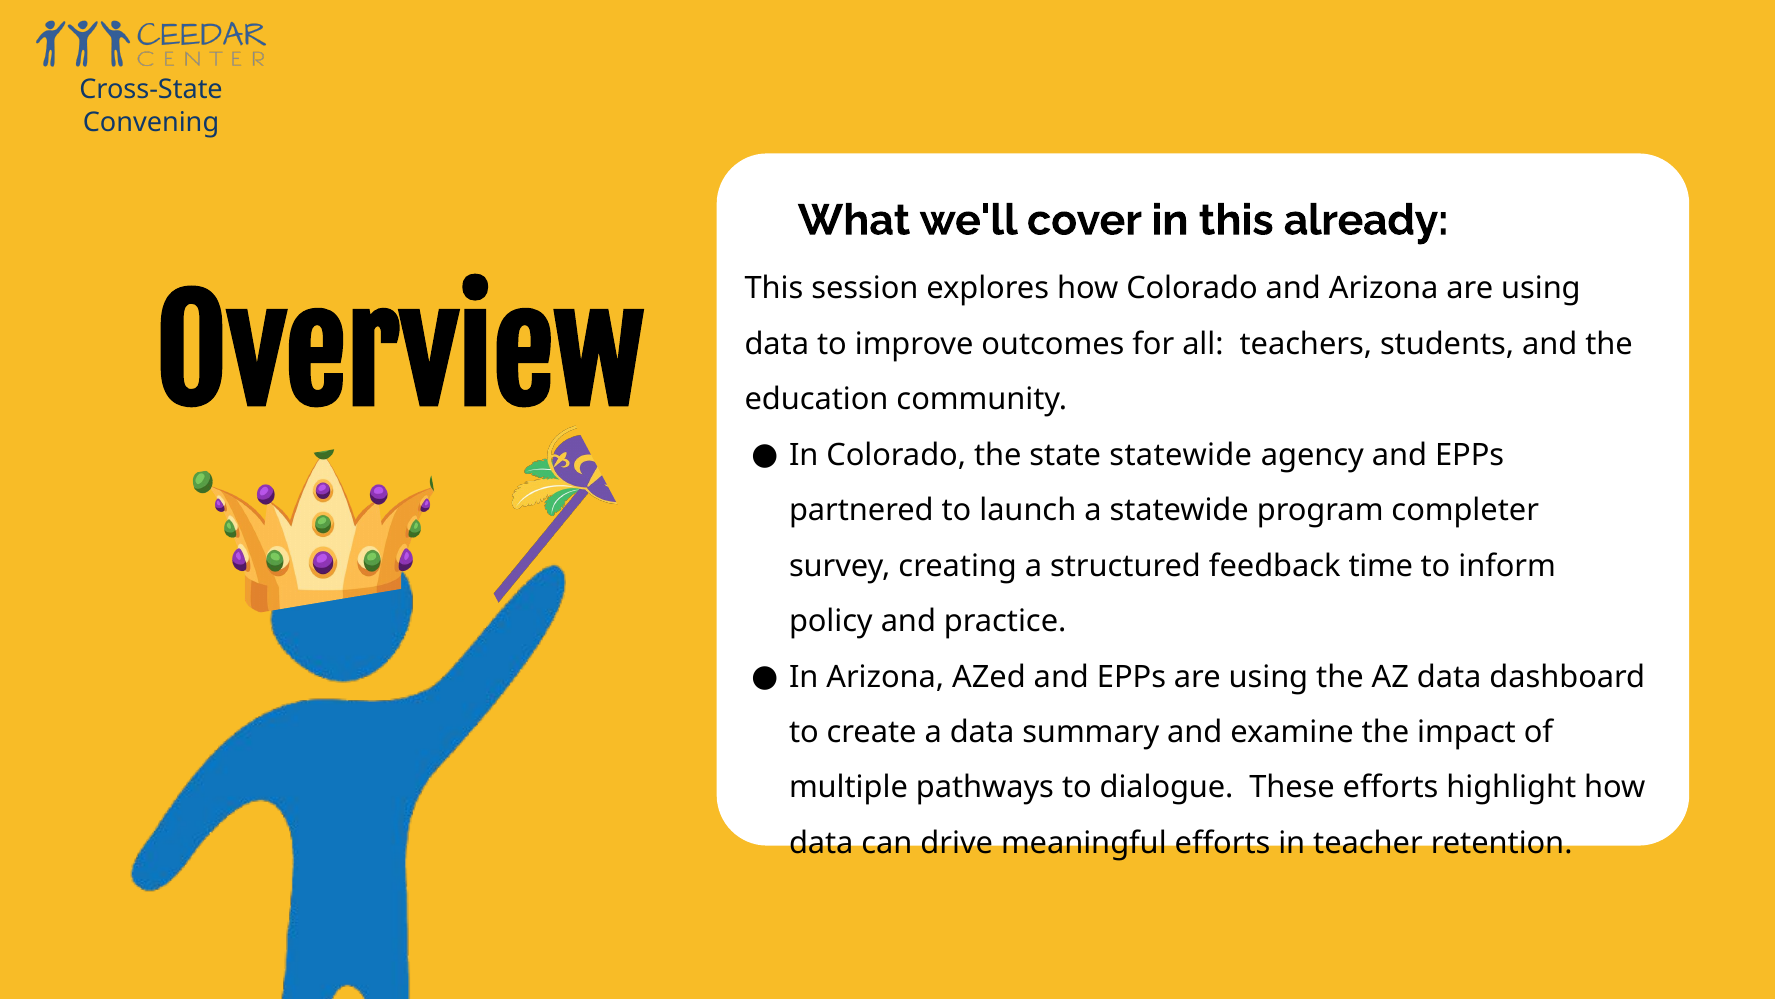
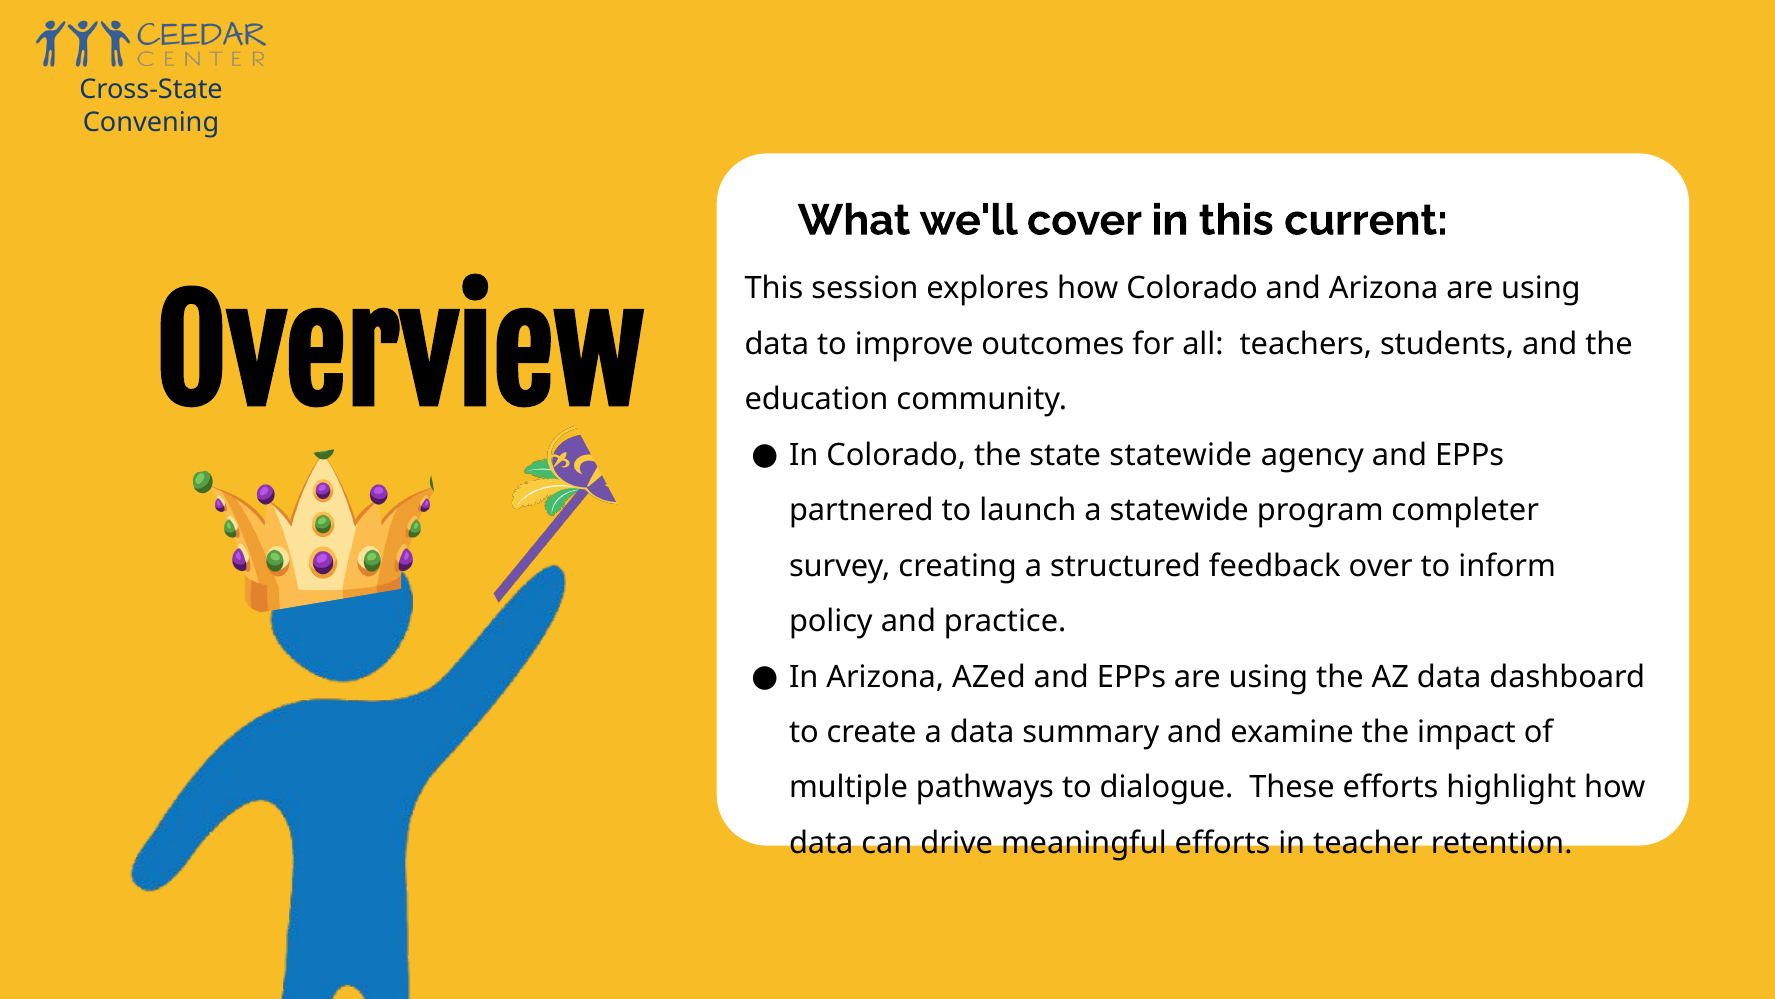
already: already -> current
time: time -> over
